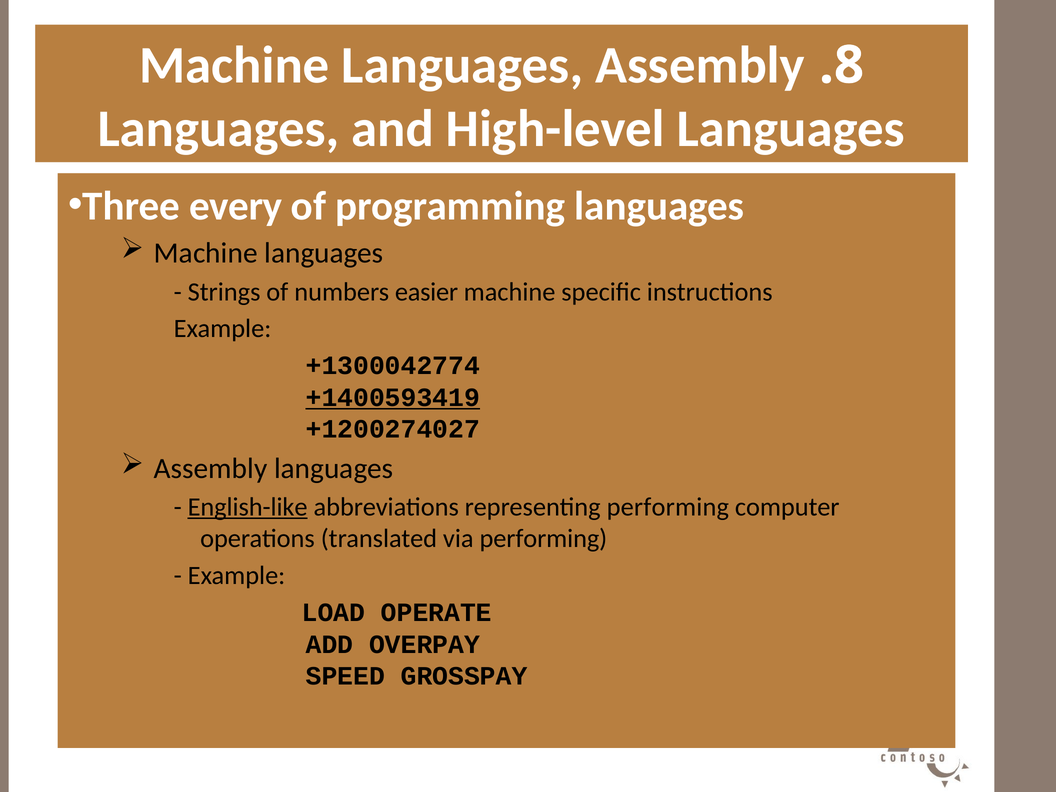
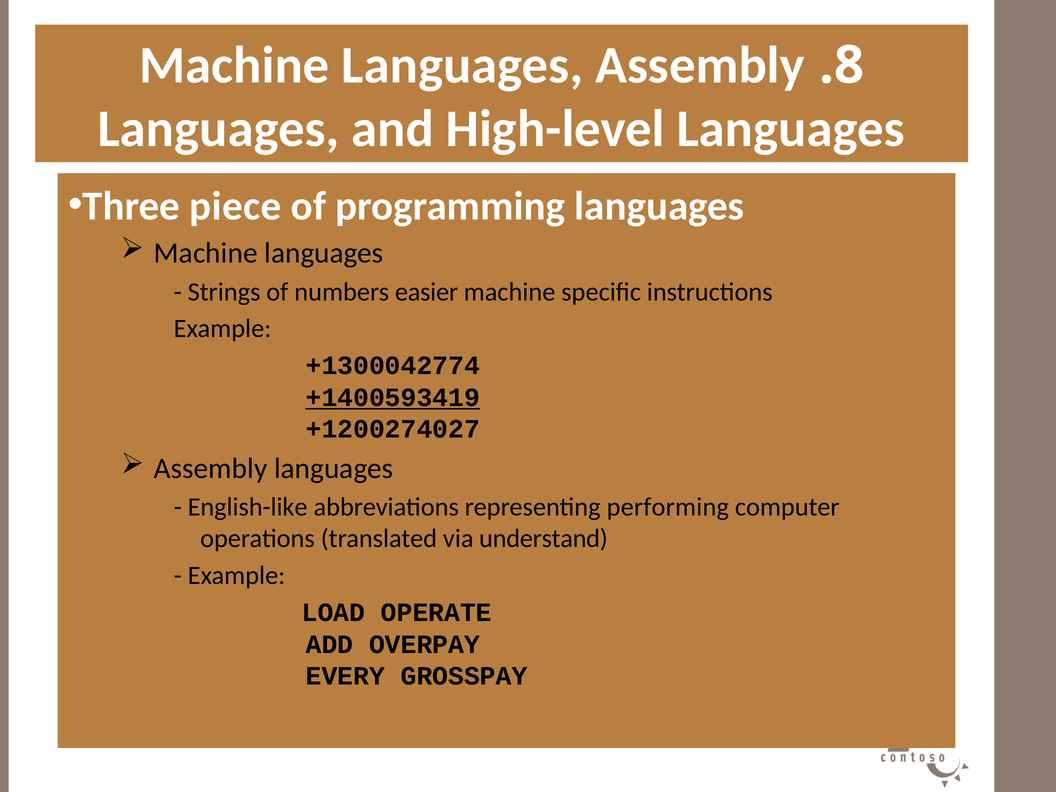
every: every -> piece
English-like underline: present -> none
via performing: performing -> understand
SPEED: SPEED -> EVERY
